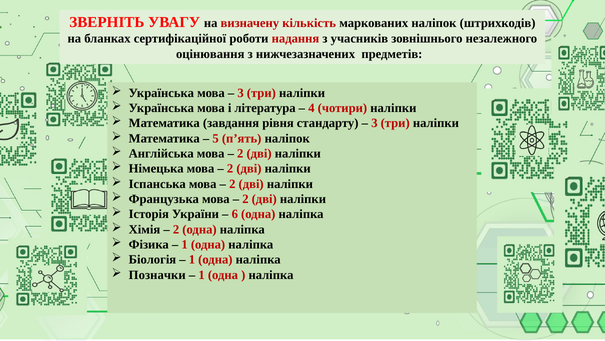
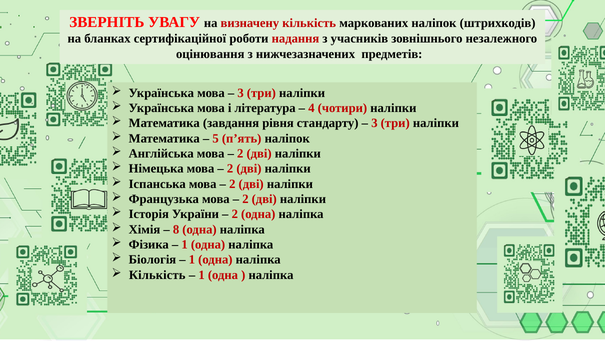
6 at (235, 214): 6 -> 2
2 at (176, 229): 2 -> 8
Позначки at (157, 274): Позначки -> Кількість
